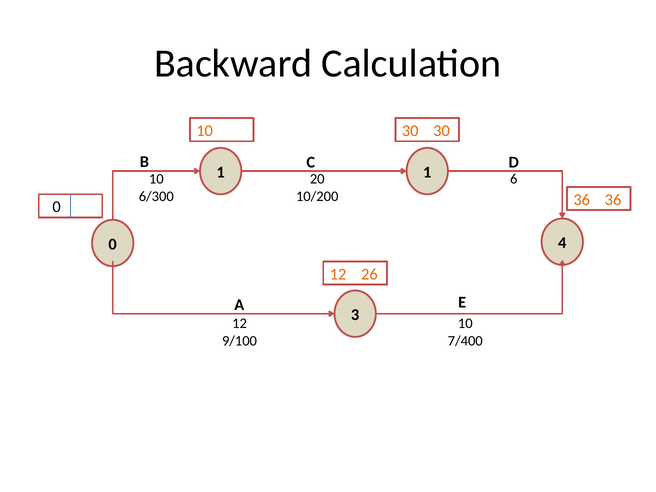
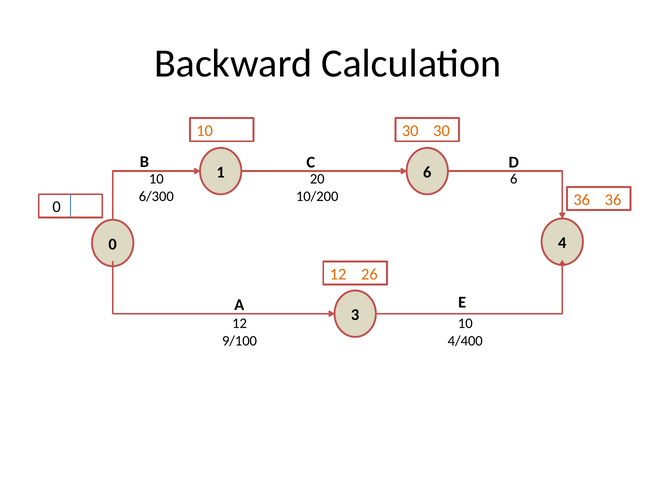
1 1: 1 -> 6
7/400: 7/400 -> 4/400
